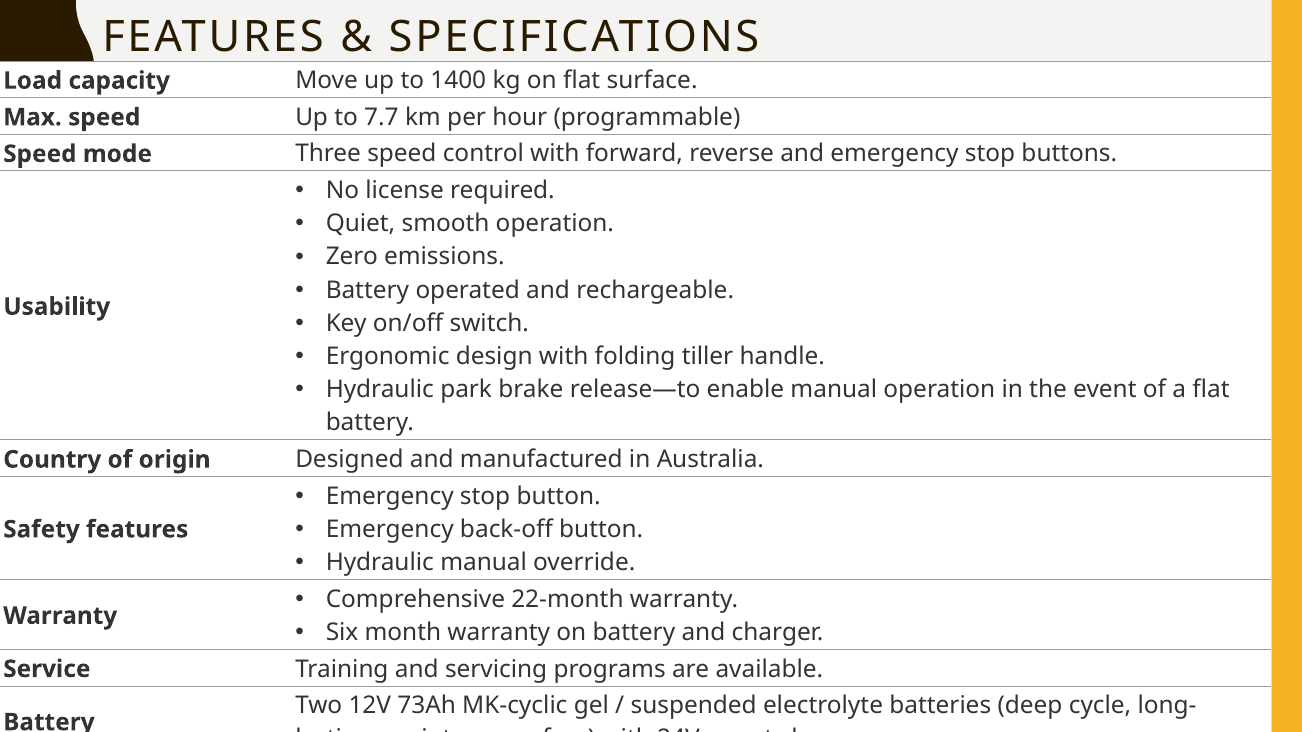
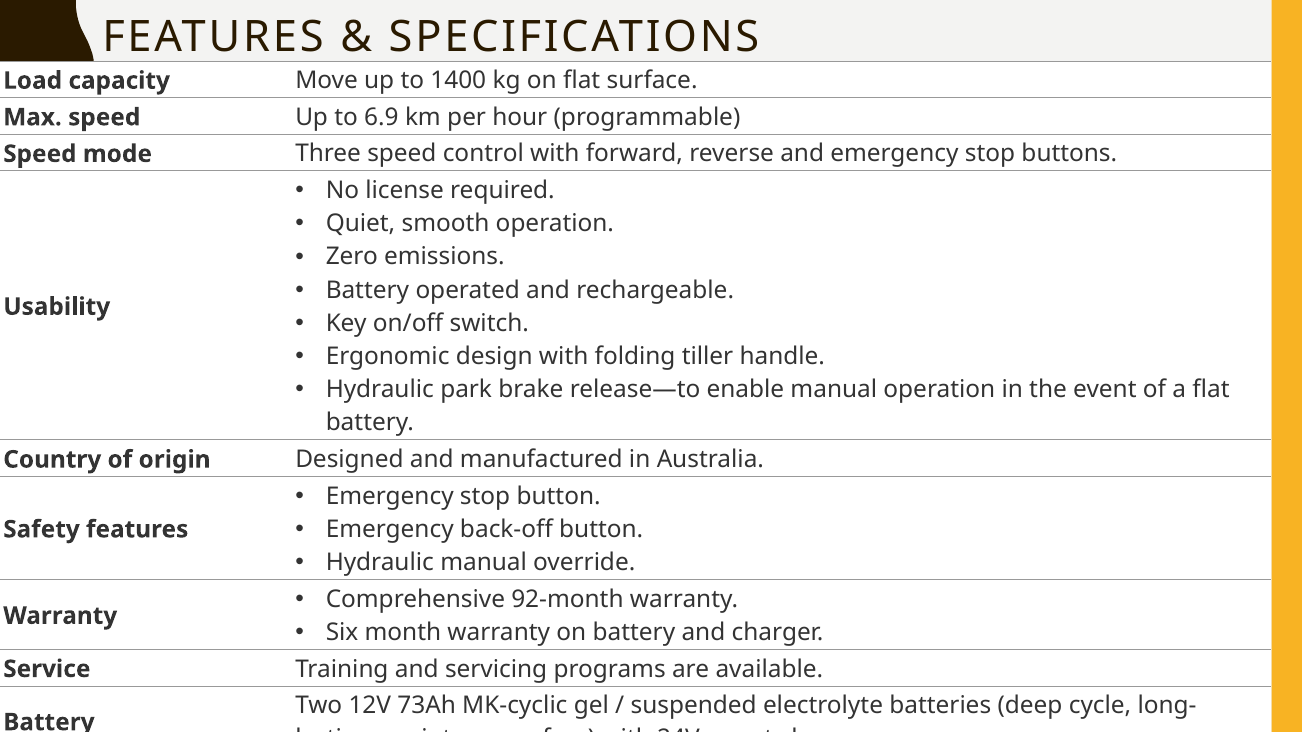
7.7: 7.7 -> 6.9
22-month: 22-month -> 92-month
